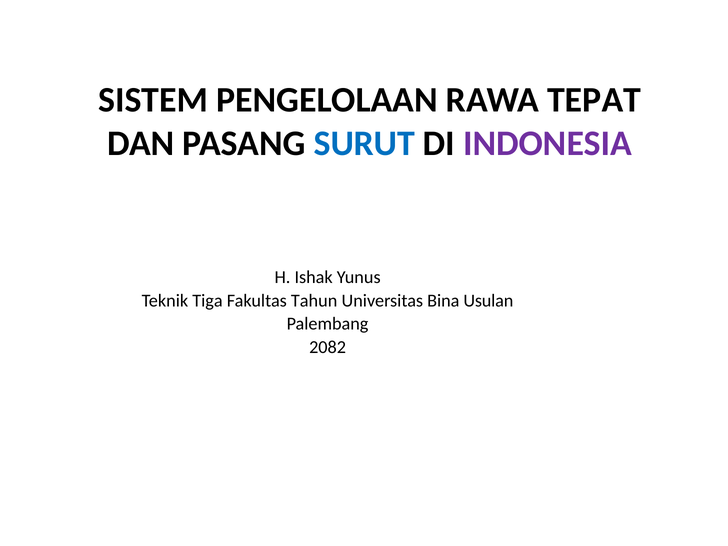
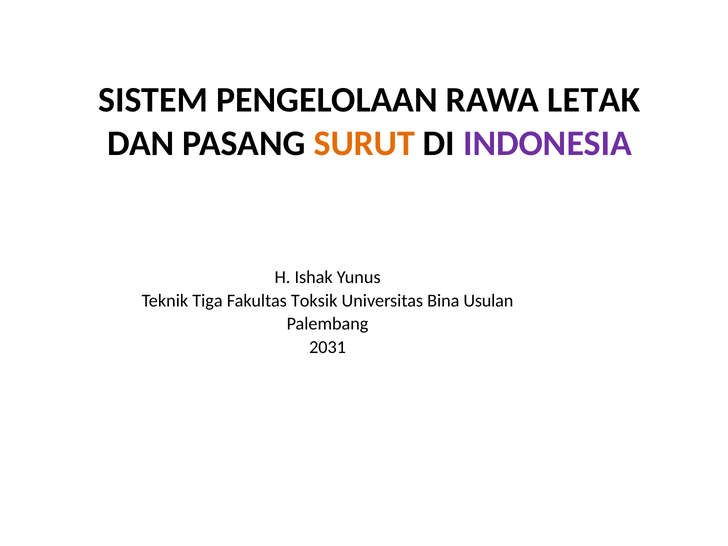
TEPAT: TEPAT -> LETAK
SURUT colour: blue -> orange
Tahun: Tahun -> Toksik
2082: 2082 -> 2031
